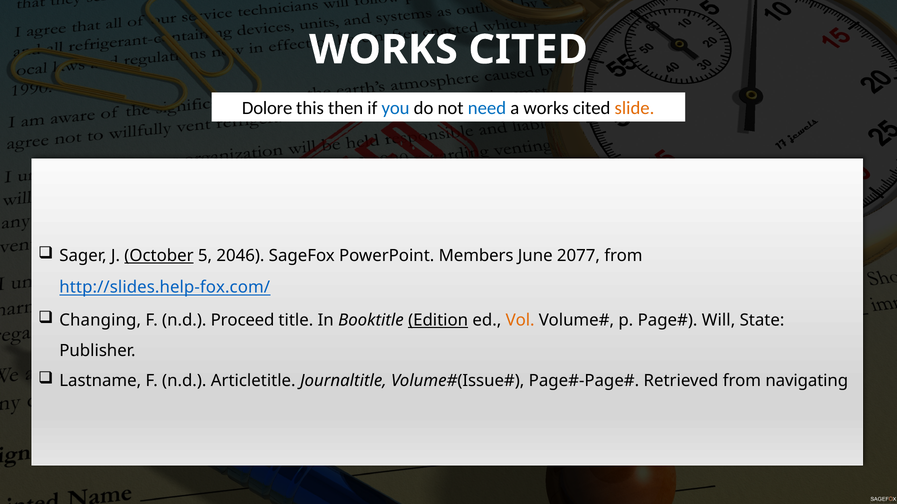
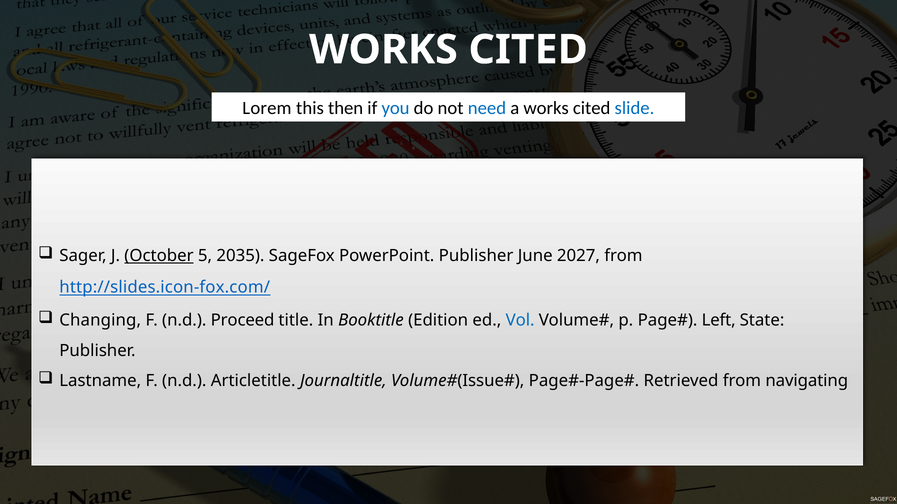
Dolore: Dolore -> Lorem
slide colour: orange -> blue
2046: 2046 -> 2035
PowerPoint Members: Members -> Publisher
2077: 2077 -> 2027
http://slides.help-fox.com/: http://slides.help-fox.com/ -> http://slides.icon-fox.com/
Edition underline: present -> none
Vol colour: orange -> blue
Will: Will -> Left
